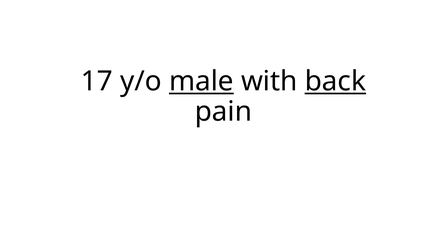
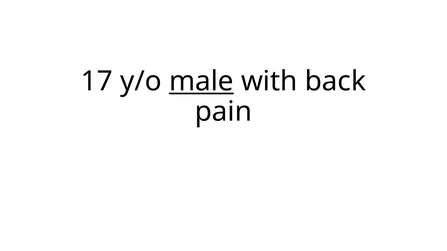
back underline: present -> none
